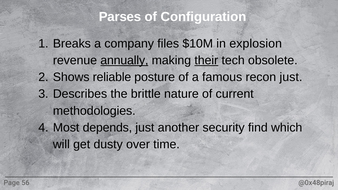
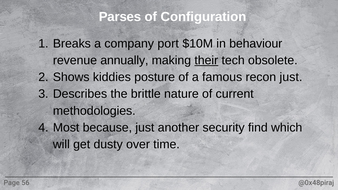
files: files -> port
explosion: explosion -> behaviour
annually underline: present -> none
reliable: reliable -> kiddies
depends: depends -> because
